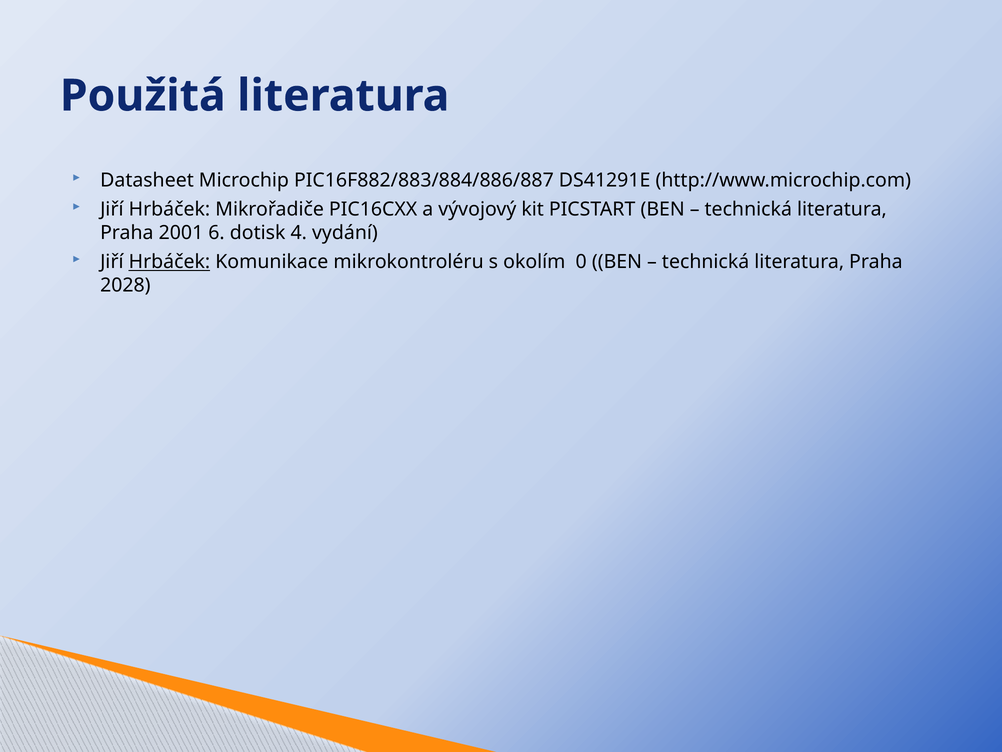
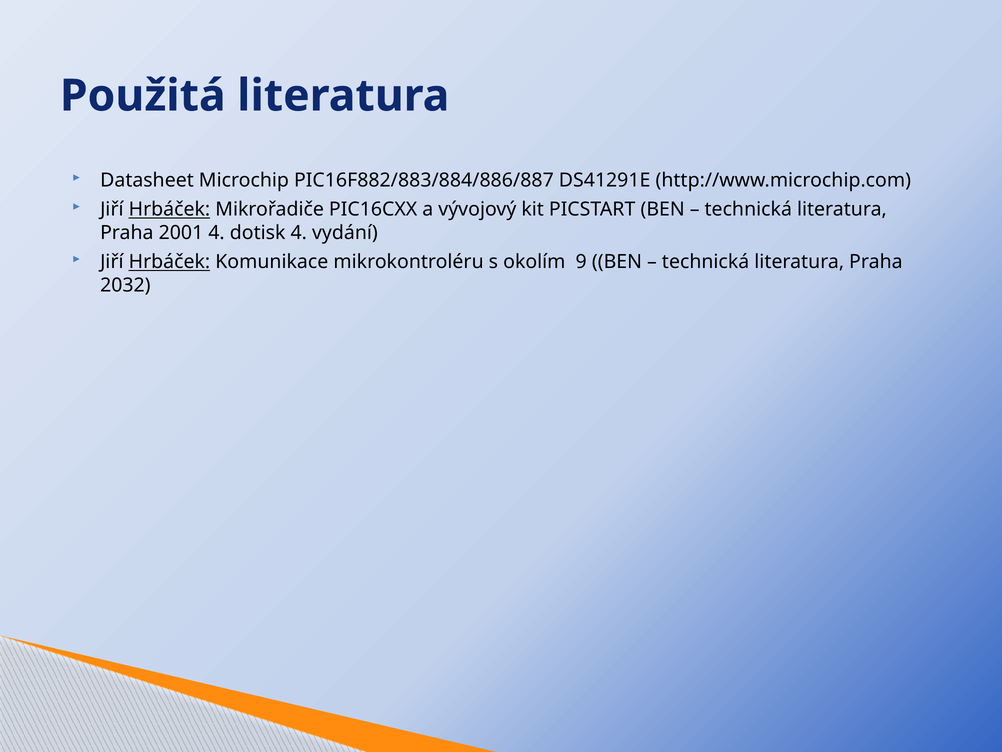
Hrbáček at (169, 209) underline: none -> present
2001 6: 6 -> 4
0: 0 -> 9
2028: 2028 -> 2032
